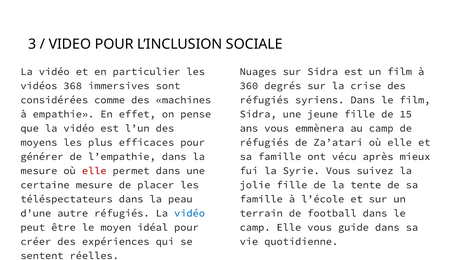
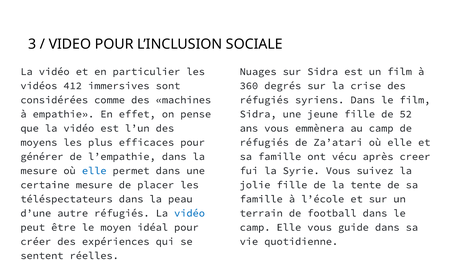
368: 368 -> 412
15: 15 -> 52
mieux: mieux -> creer
elle at (94, 171) colour: red -> blue
